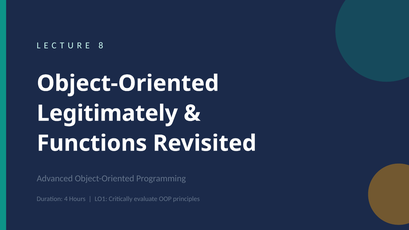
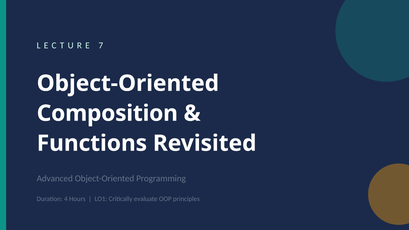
8: 8 -> 7
Legitimately: Legitimately -> Composition
